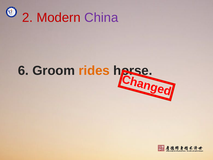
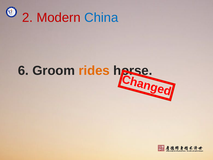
China colour: purple -> blue
